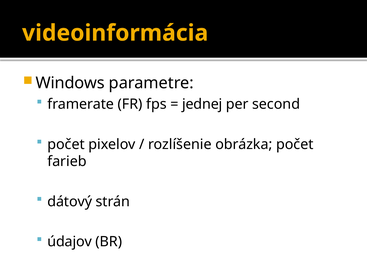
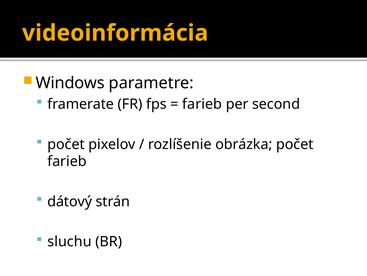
jednej at (202, 104): jednej -> farieb
údajov: údajov -> sluchu
